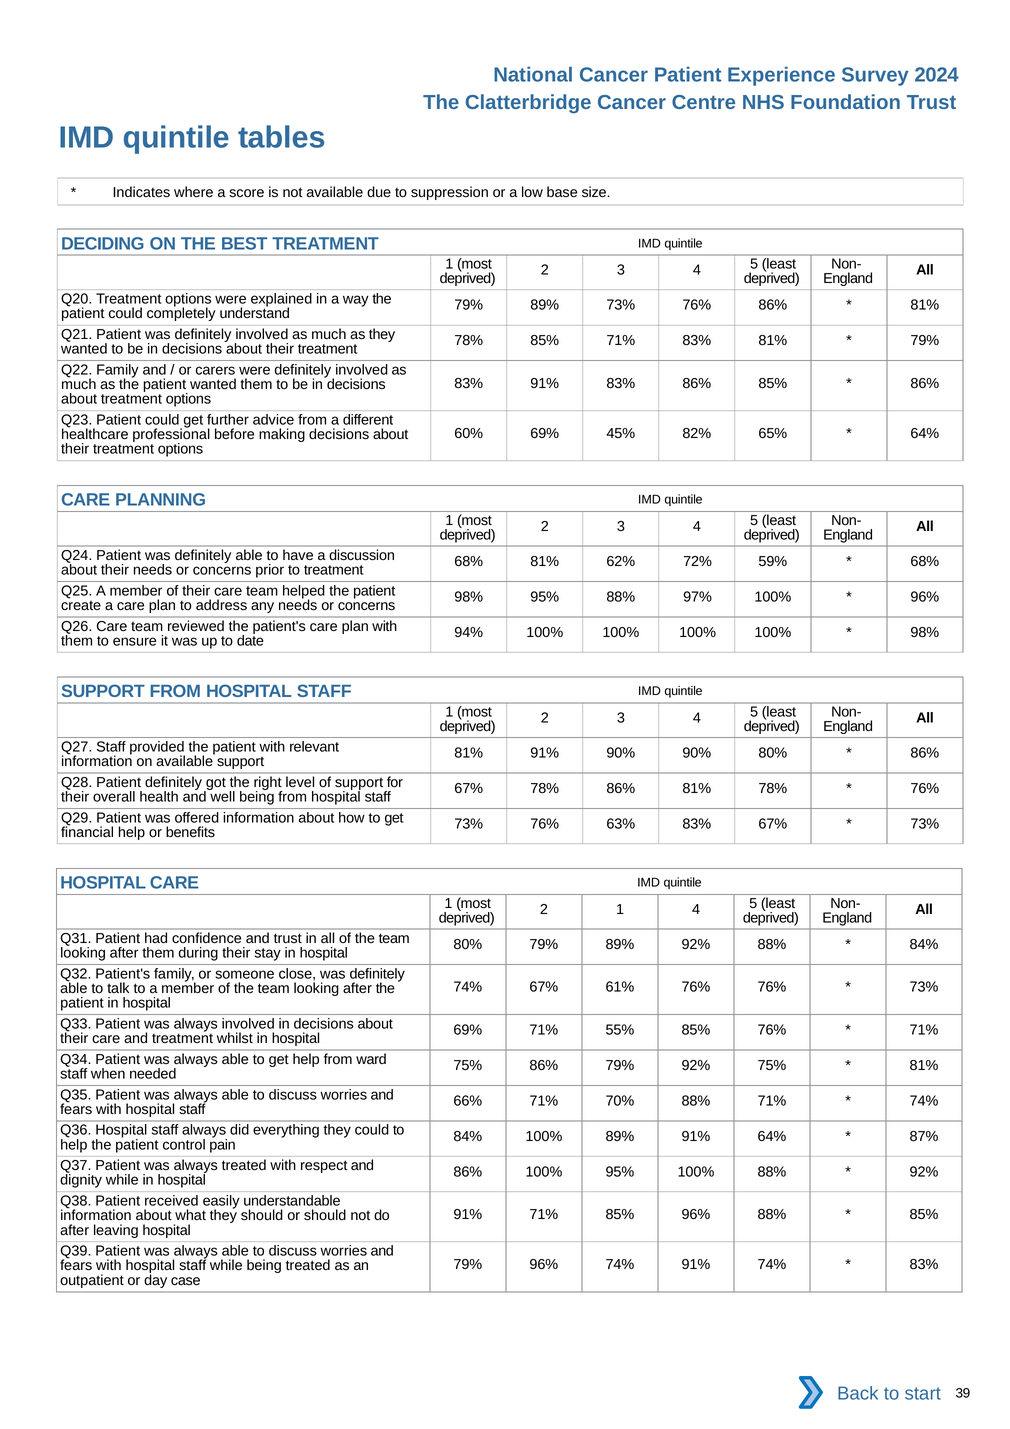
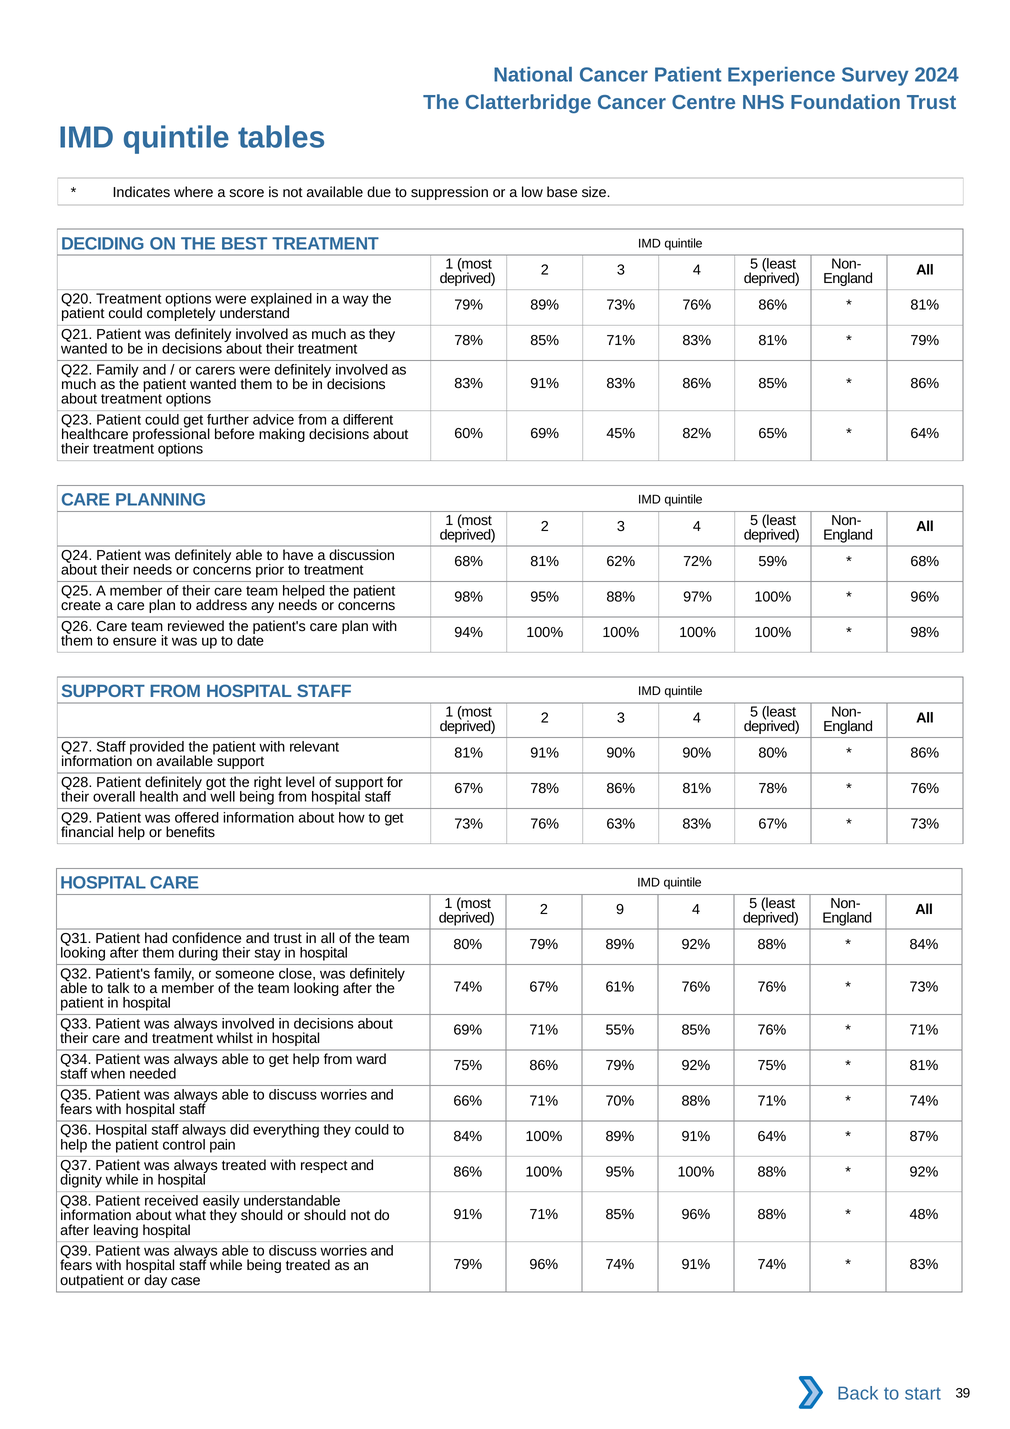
2 1: 1 -> 9
85% at (924, 1215): 85% -> 48%
